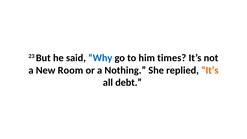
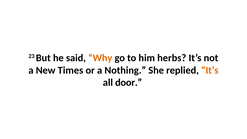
Why colour: blue -> orange
times: times -> herbs
Room: Room -> Times
debt: debt -> door
